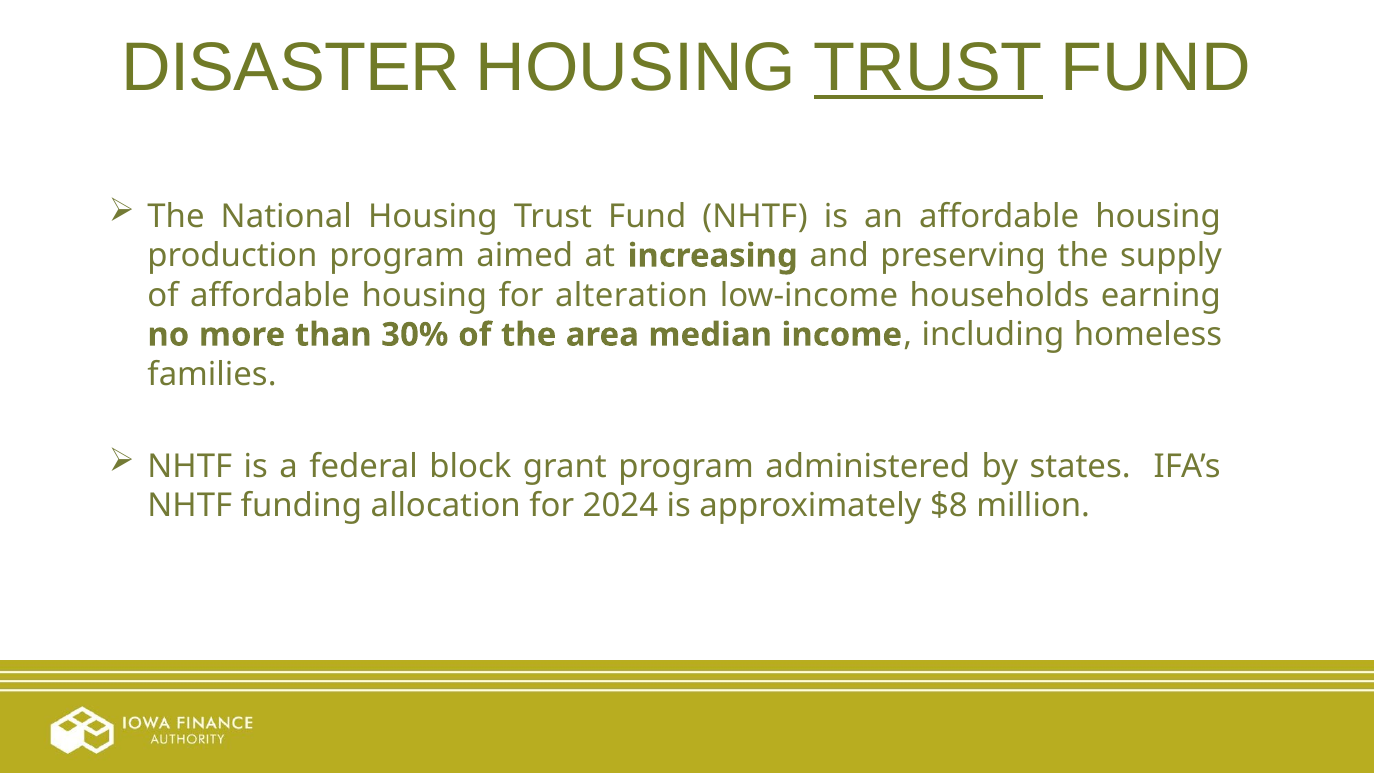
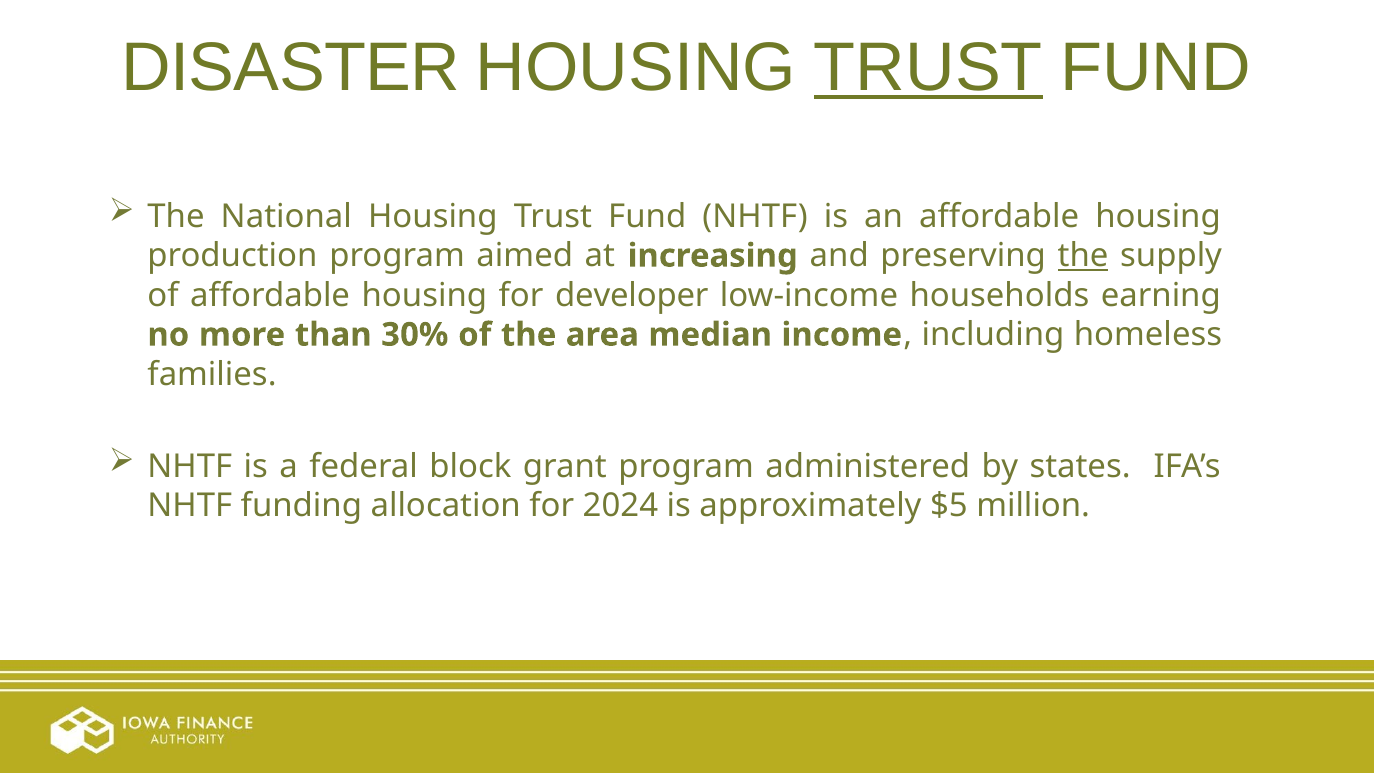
the at (1083, 256) underline: none -> present
alteration: alteration -> developer
$8: $8 -> $5
